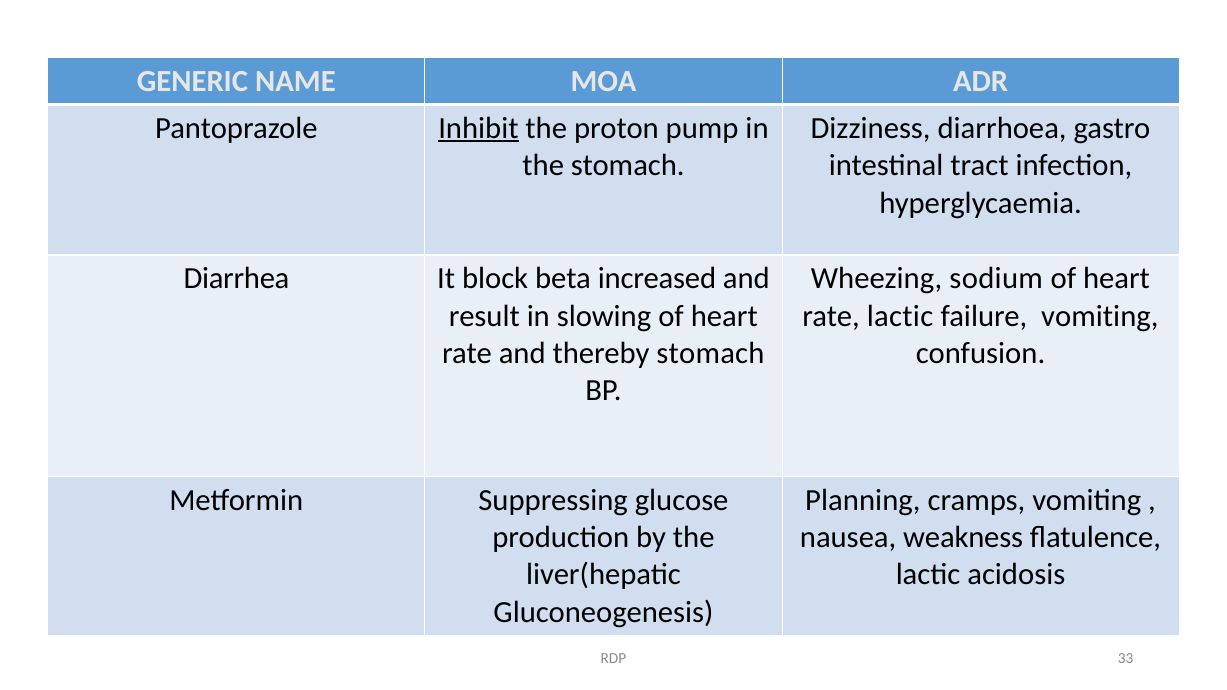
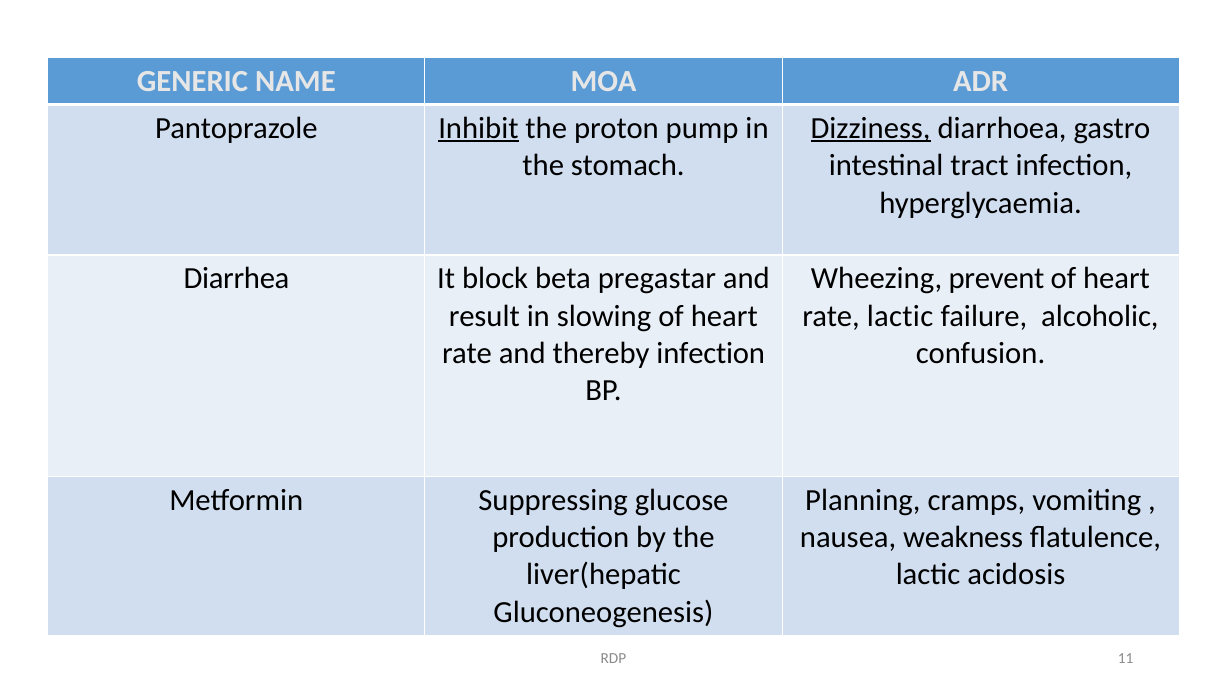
Dizziness underline: none -> present
increased: increased -> pregastar
sodium: sodium -> prevent
failure vomiting: vomiting -> alcoholic
stomach at (710, 354): stomach -> infection
33: 33 -> 11
